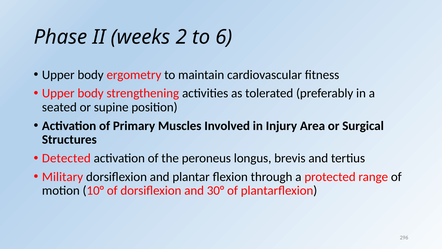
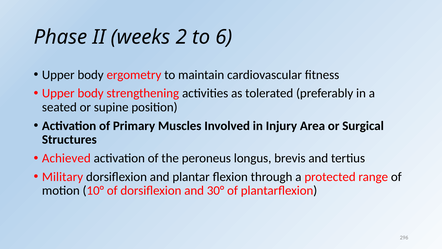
Detected: Detected -> Achieved
